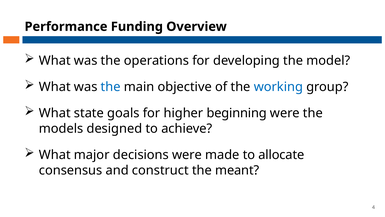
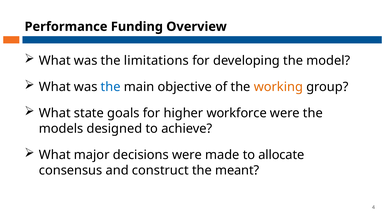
operations: operations -> limitations
working colour: blue -> orange
beginning: beginning -> workforce
